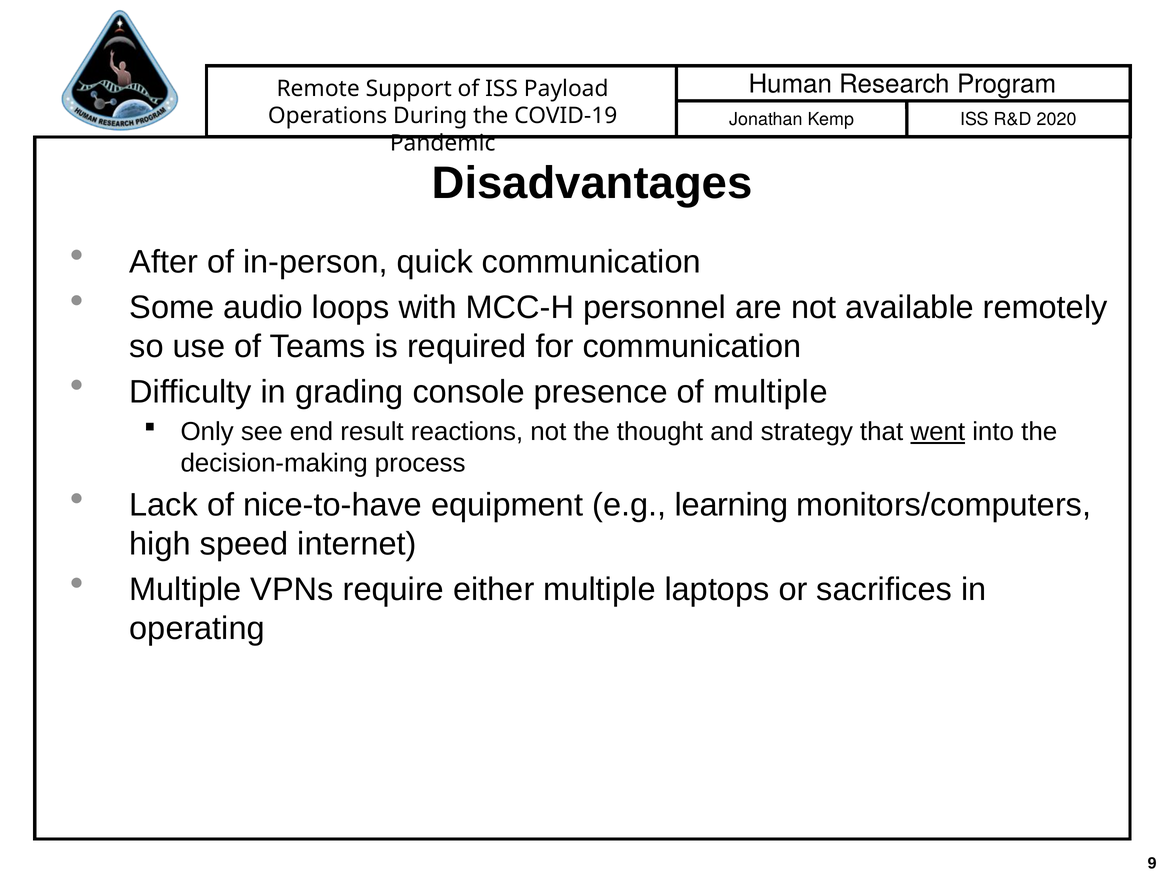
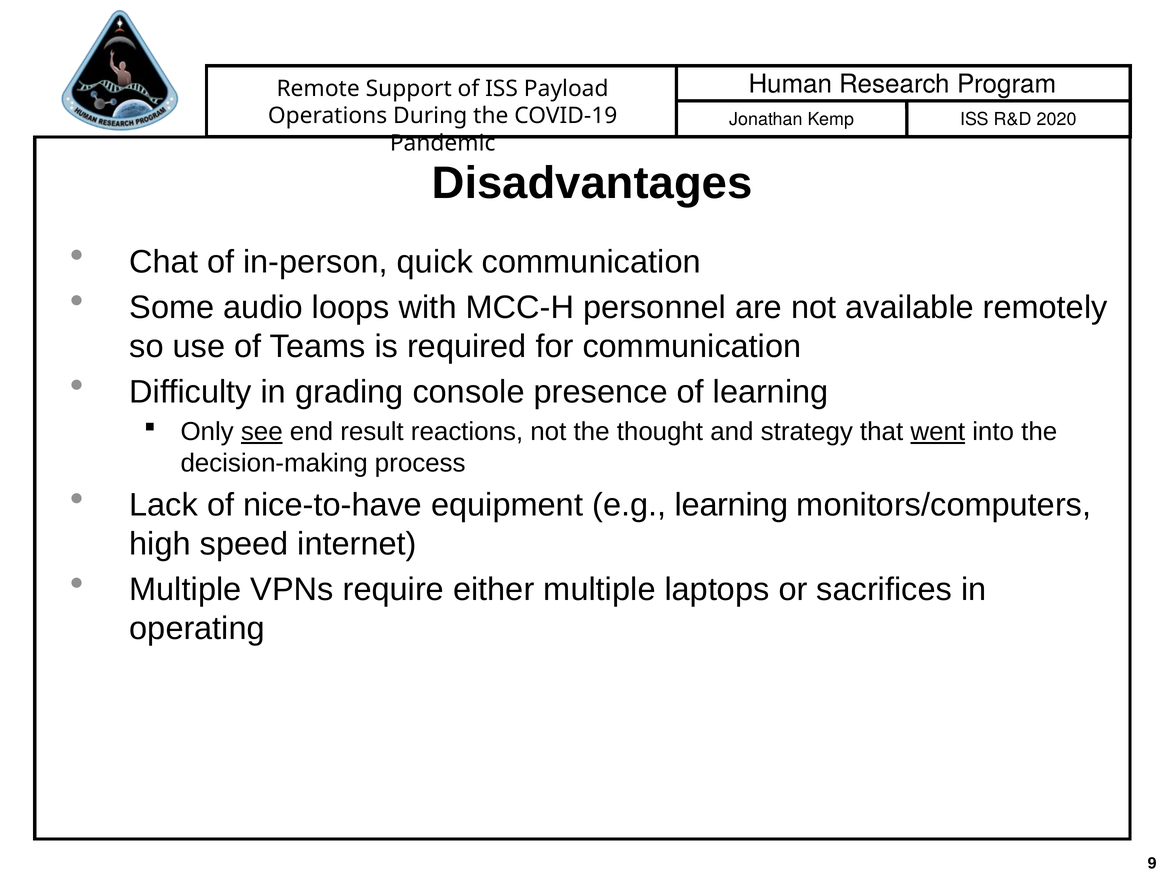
After: After -> Chat
of multiple: multiple -> learning
see underline: none -> present
